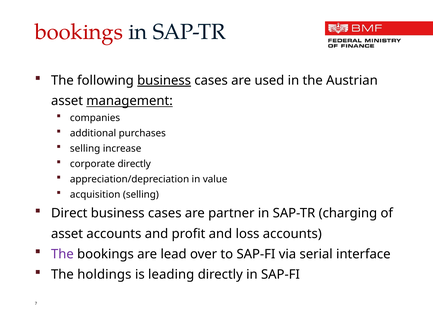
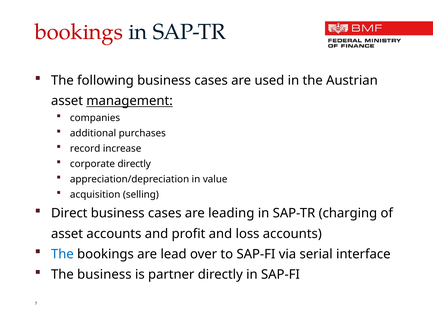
business at (164, 81) underline: present -> none
selling at (85, 149): selling -> record
partner: partner -> leading
The at (62, 254) colour: purple -> blue
The holdings: holdings -> business
leading: leading -> partner
